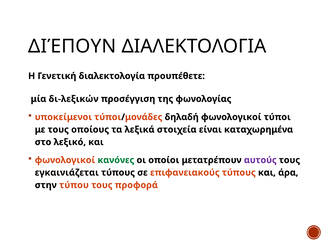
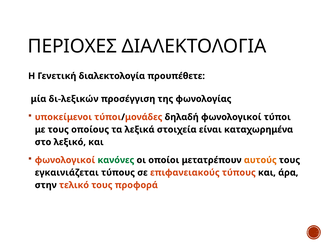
ΔΙΈΠΟΥΝ: ΔΙΈΠΟΥΝ -> ΠΕΡΙΟΧEΣ
αυτούς colour: purple -> orange
τύπου: τύπου -> τελικό
